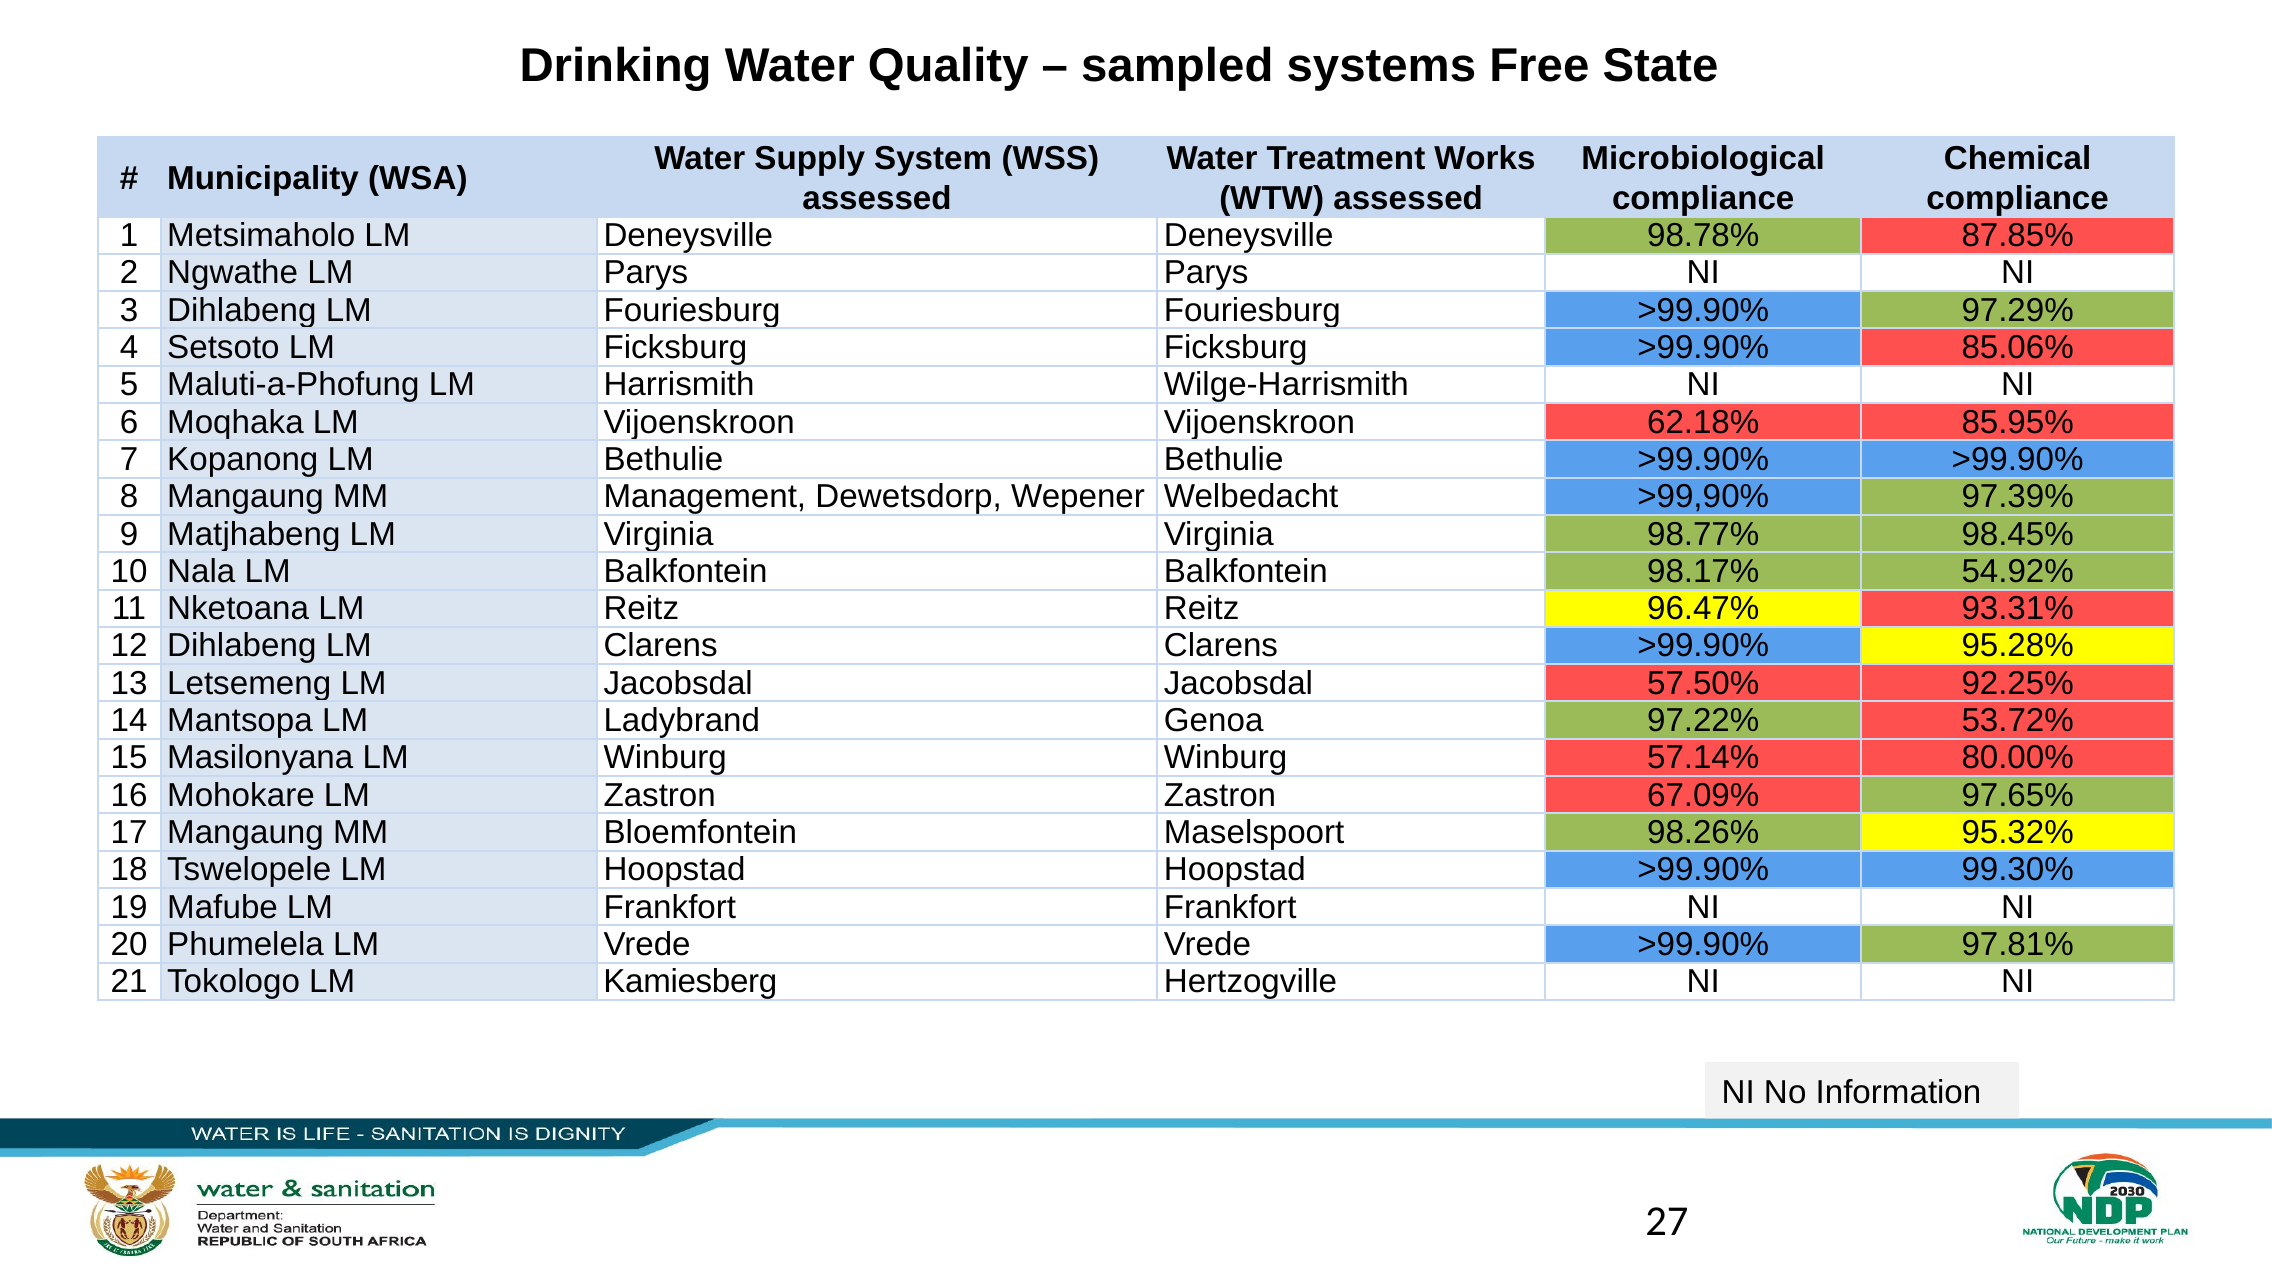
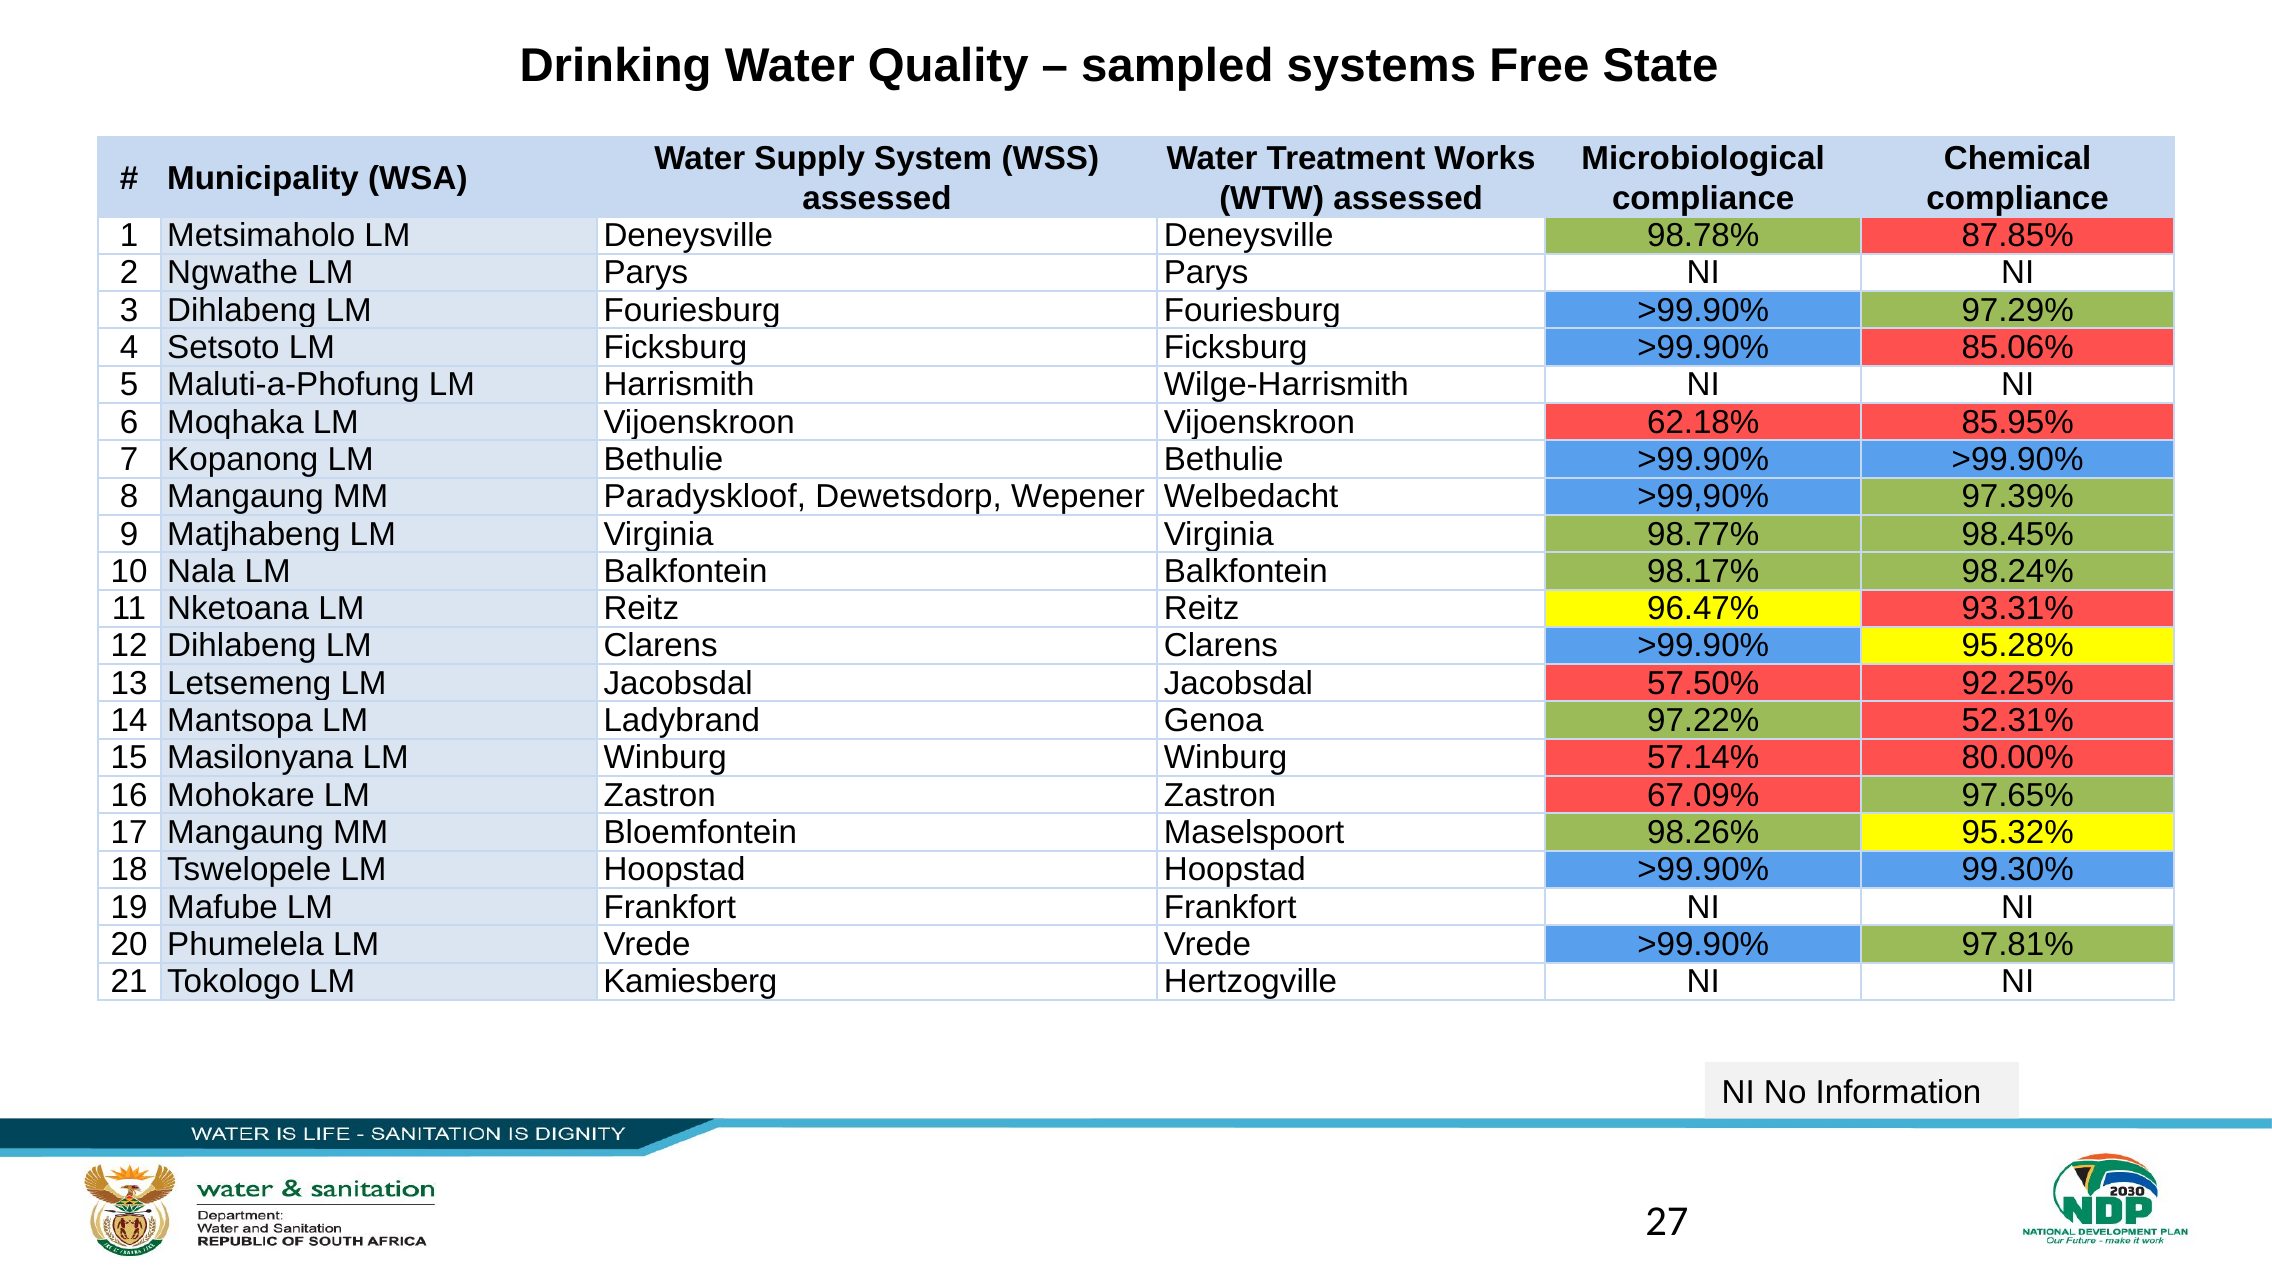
Management: Management -> Paradyskloof
54.92%: 54.92% -> 98.24%
53.72%: 53.72% -> 52.31%
